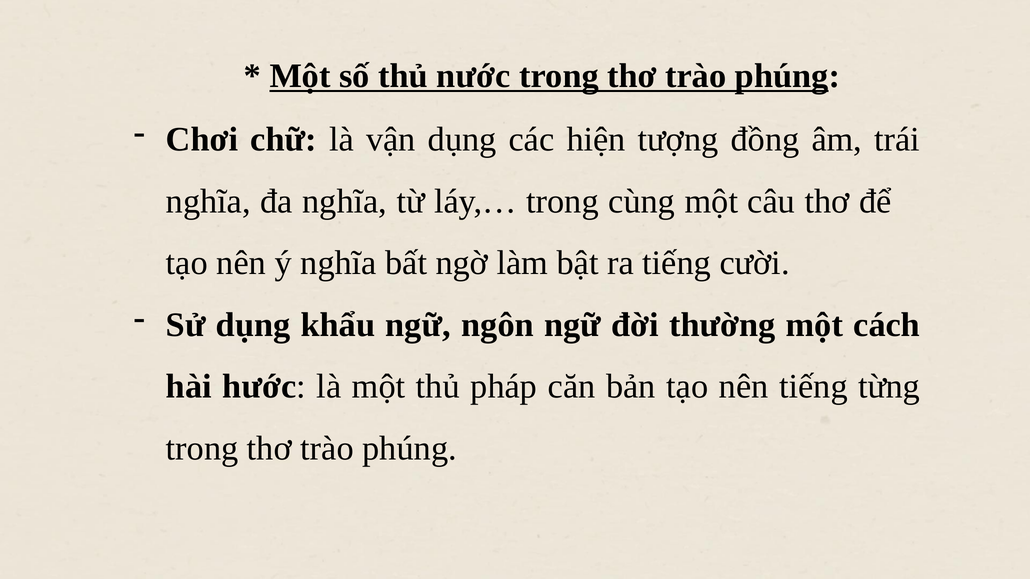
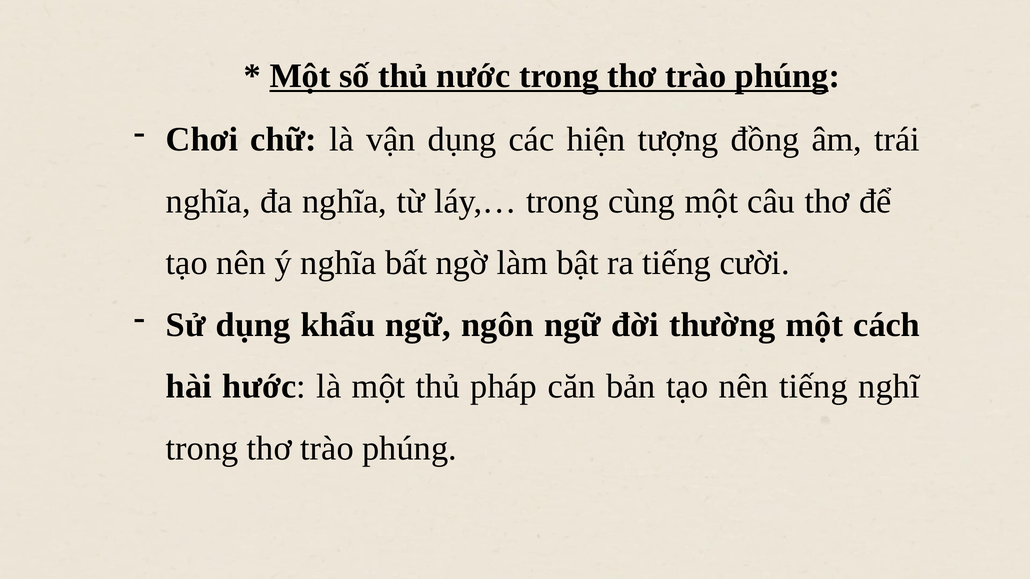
từng: từng -> nghĩ
